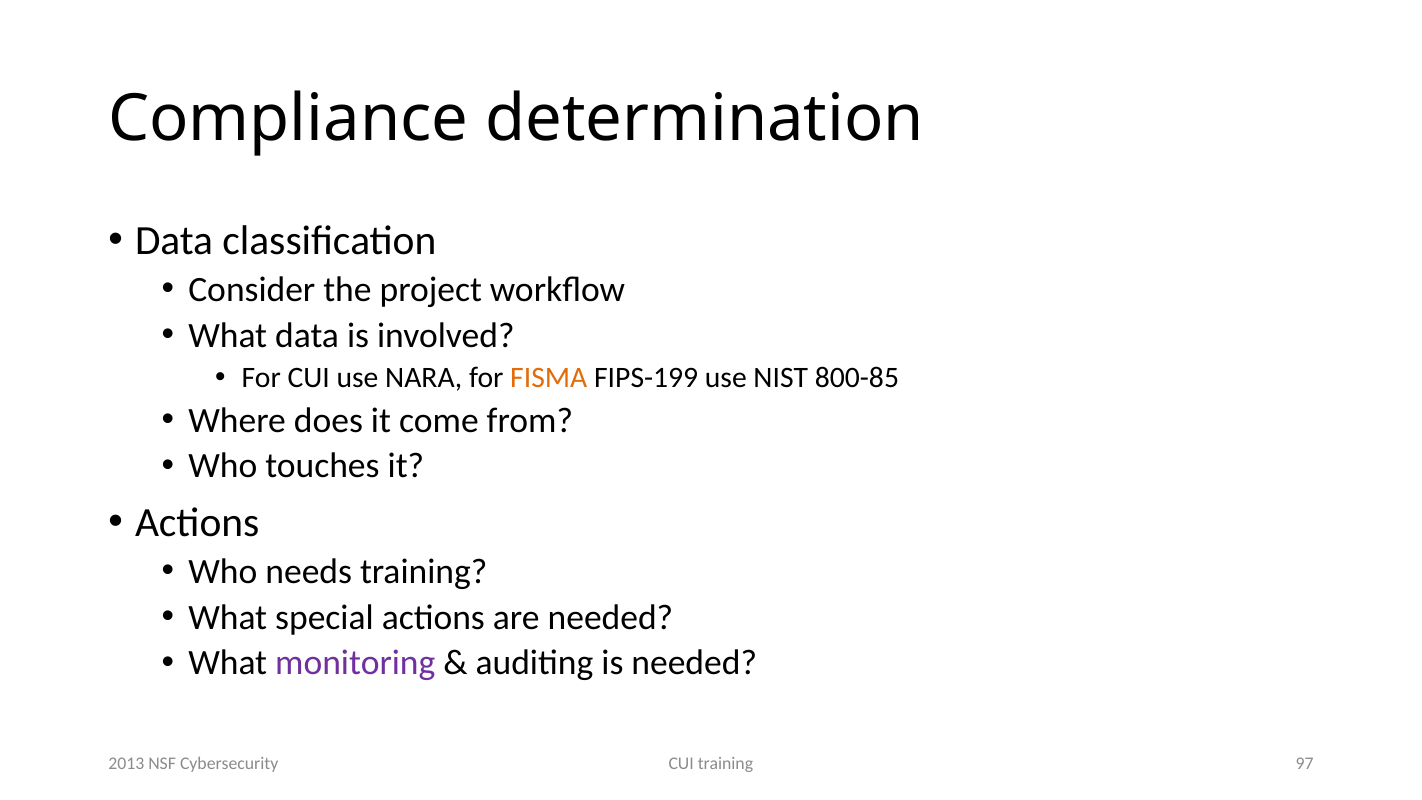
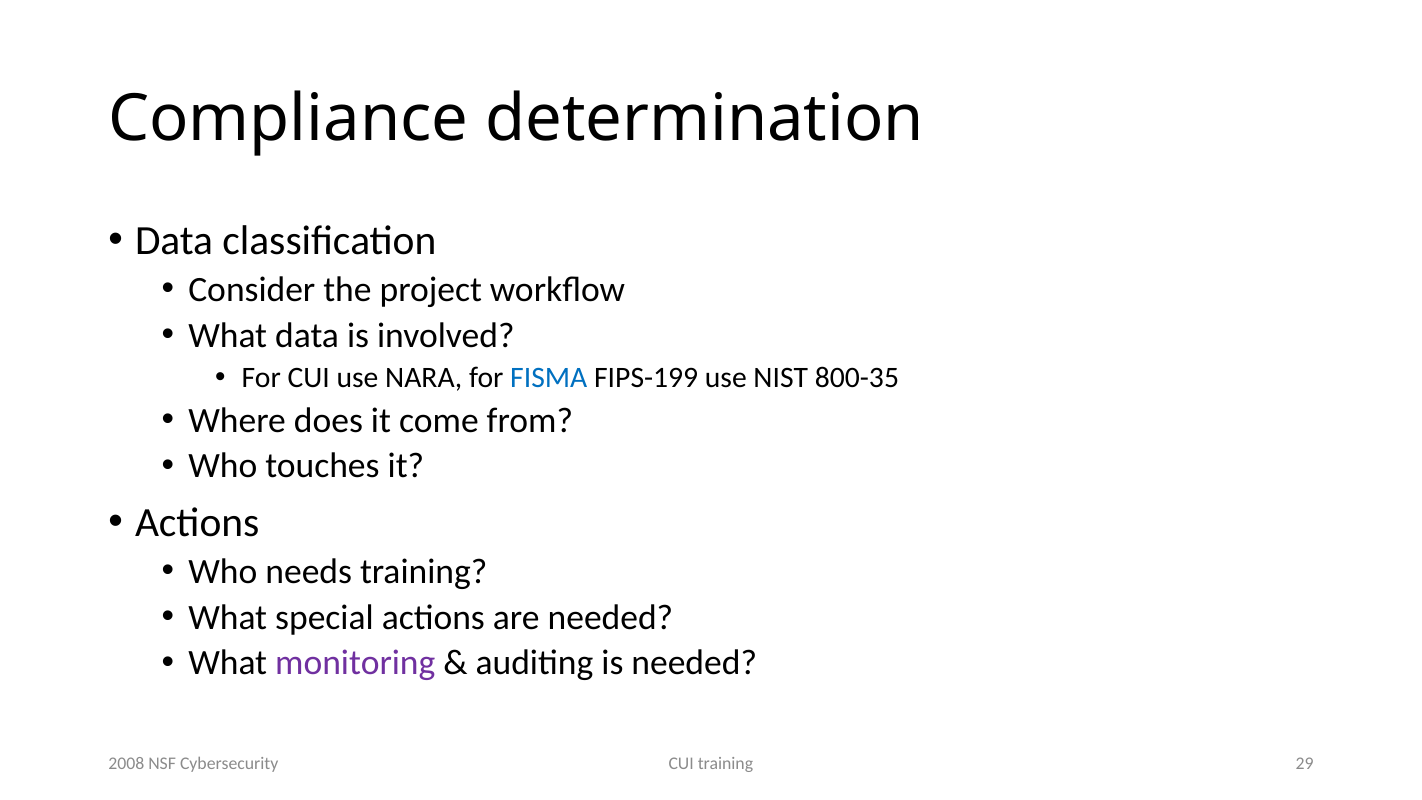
FISMA colour: orange -> blue
800-85: 800-85 -> 800-35
97: 97 -> 29
2013: 2013 -> 2008
